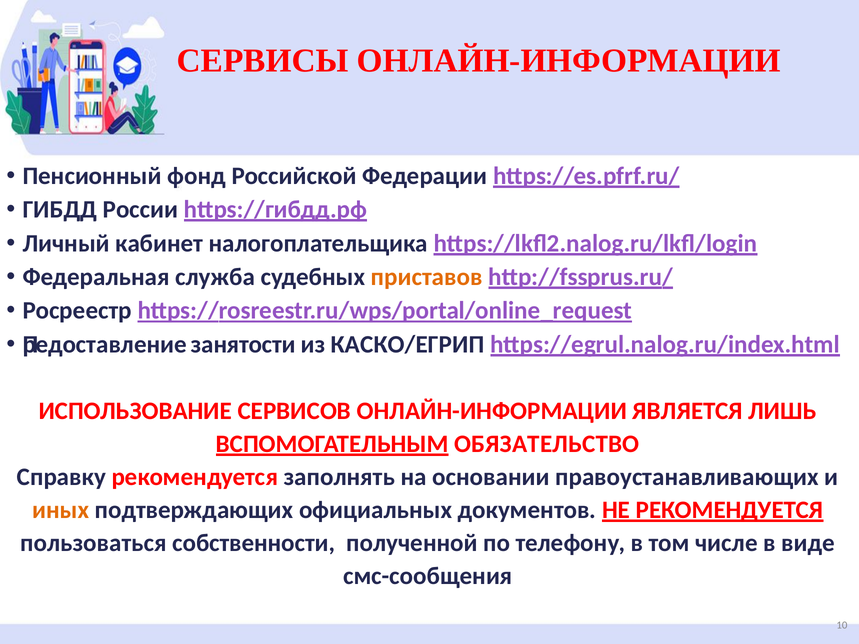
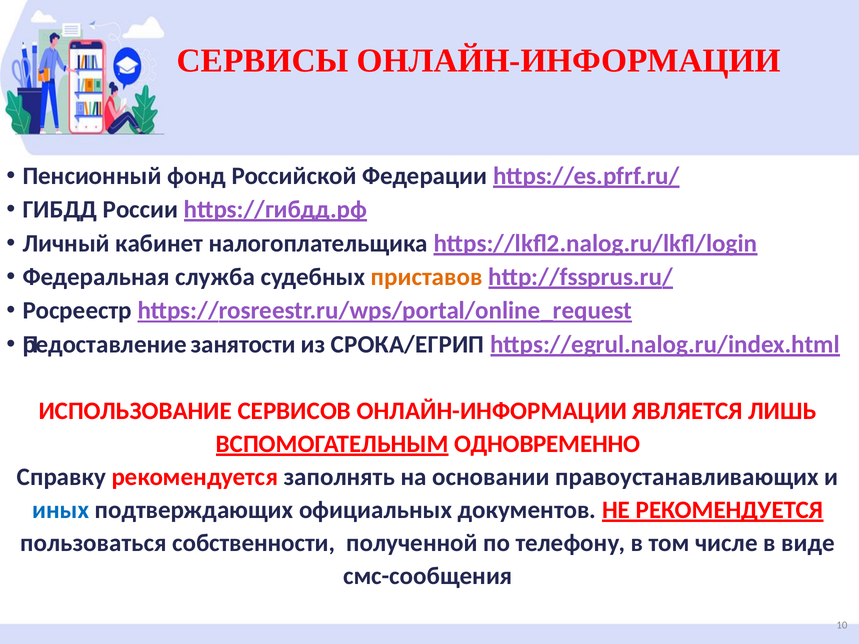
КАСКО/ЕГРИП: КАСКО/ЕГРИП -> СРОКА/ЕГРИП
ОБЯЗАТЕЛЬСТВО: ОБЯЗАТЕЛЬСТВО -> ОДНОВРЕМЕННО
иных colour: orange -> blue
